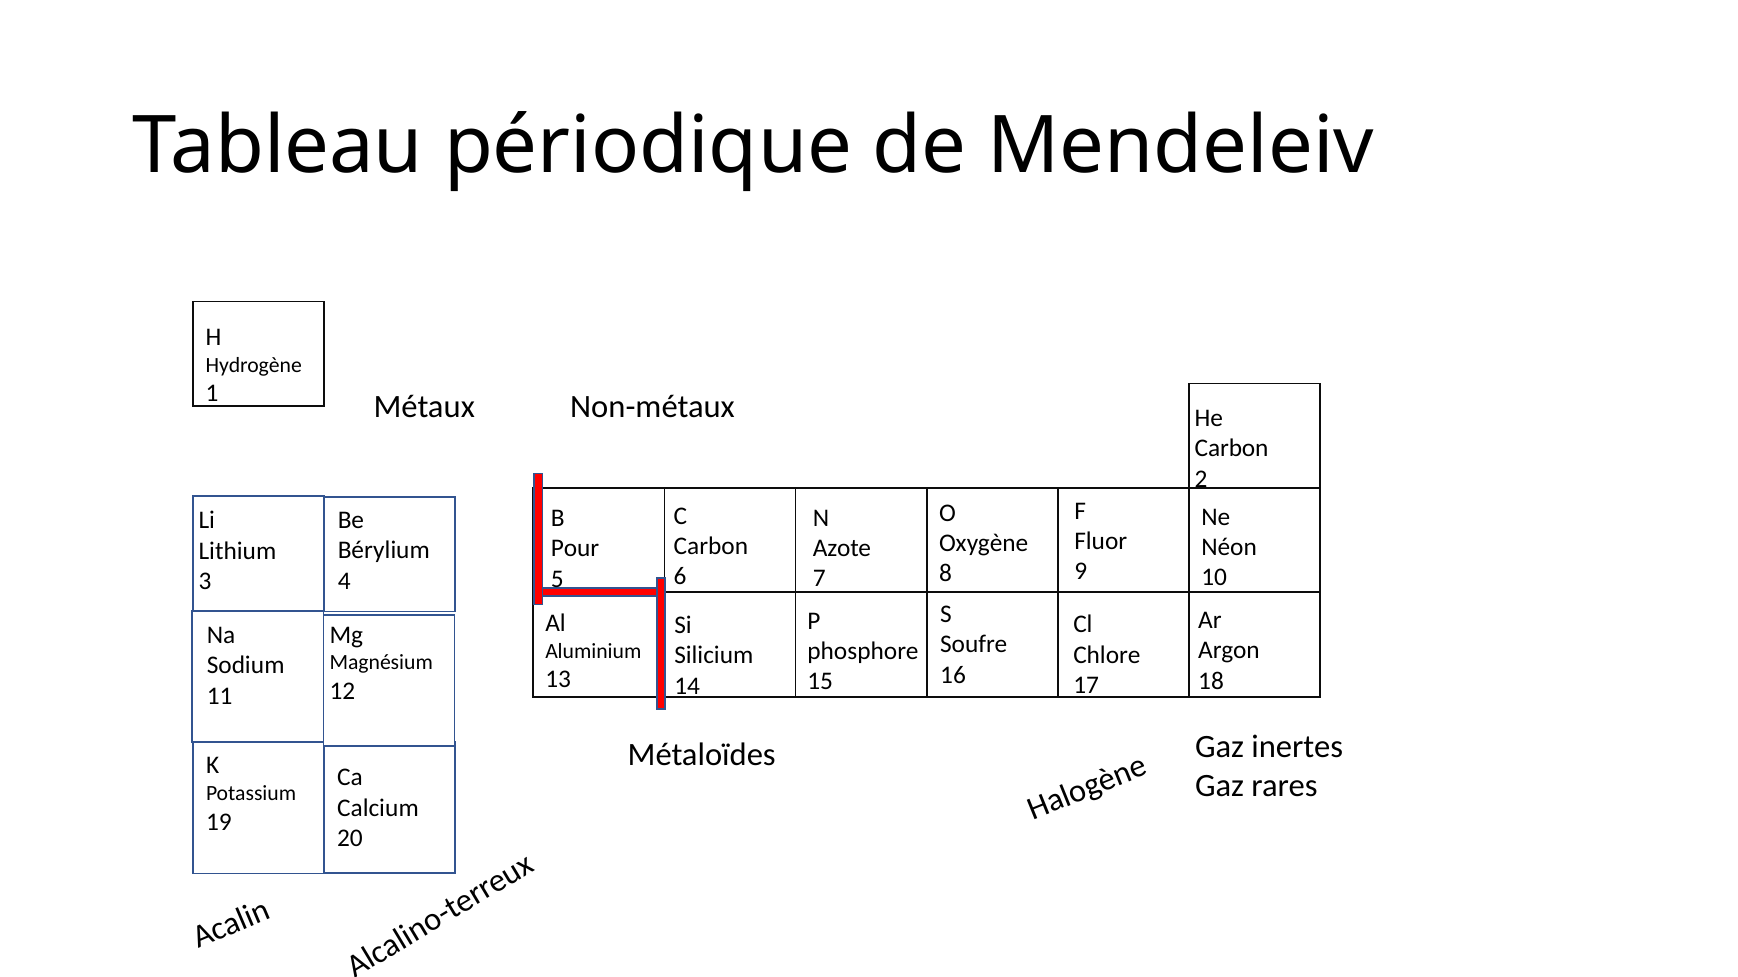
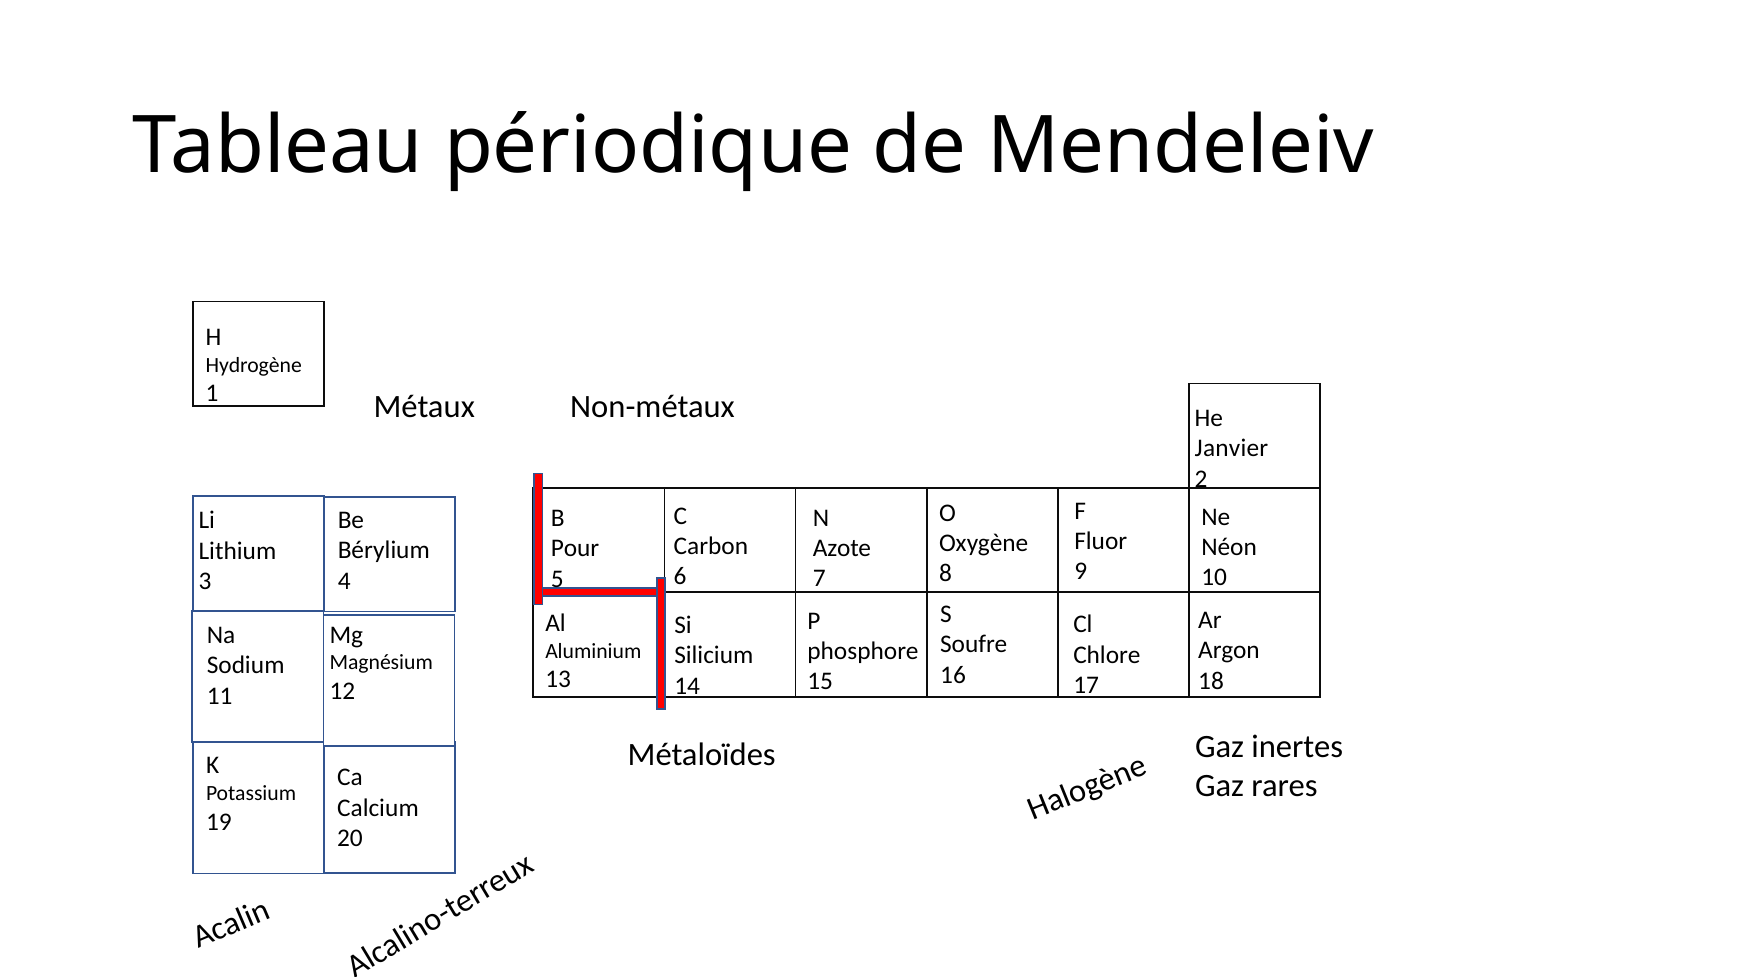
Carbon at (1232, 449): Carbon -> Janvier
